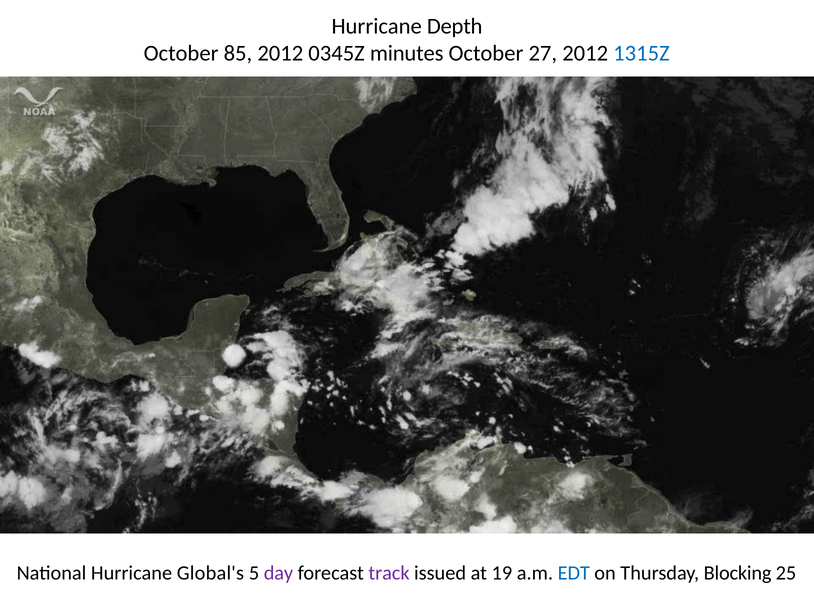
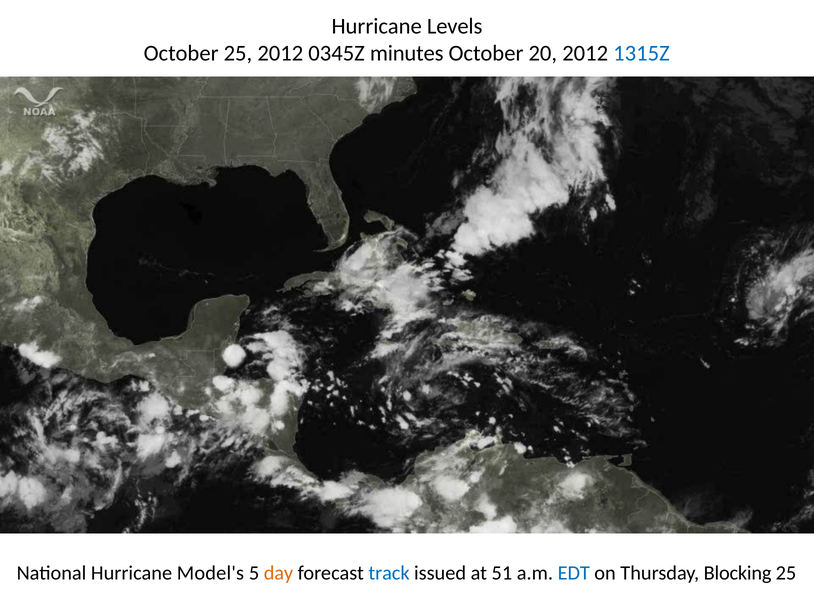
Depth: Depth -> Levels
October 85: 85 -> 25
27: 27 -> 20
Global's: Global's -> Model's
day colour: purple -> orange
track colour: purple -> blue
19: 19 -> 51
